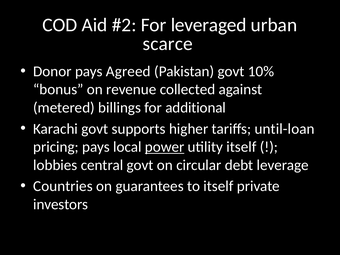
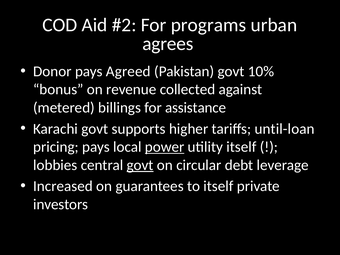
leveraged: leveraged -> programs
scarce: scarce -> agrees
additional: additional -> assistance
govt at (140, 165) underline: none -> present
Countries: Countries -> Increased
